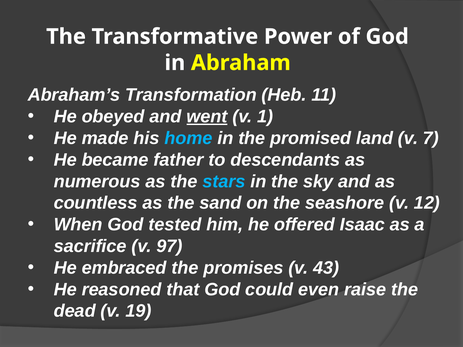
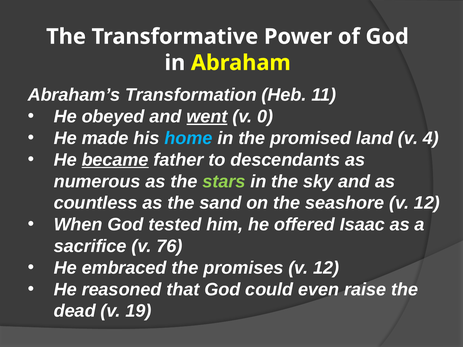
1: 1 -> 0
7: 7 -> 4
became underline: none -> present
stars colour: light blue -> light green
97: 97 -> 76
promises v 43: 43 -> 12
